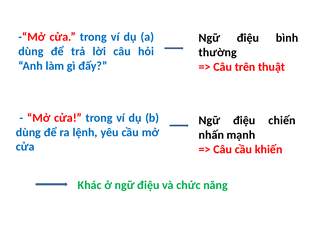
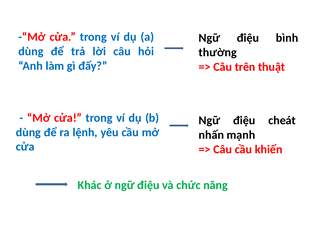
chiến: chiến -> cheát
